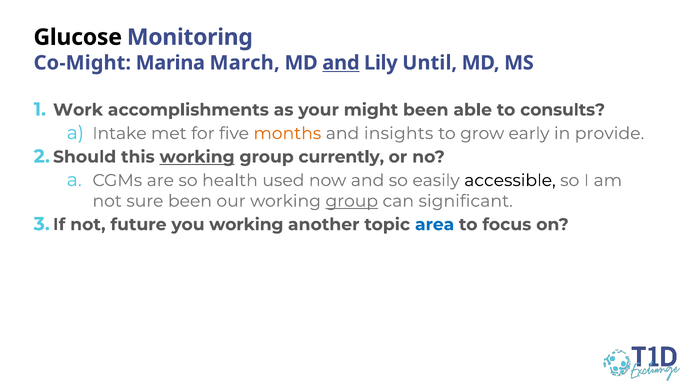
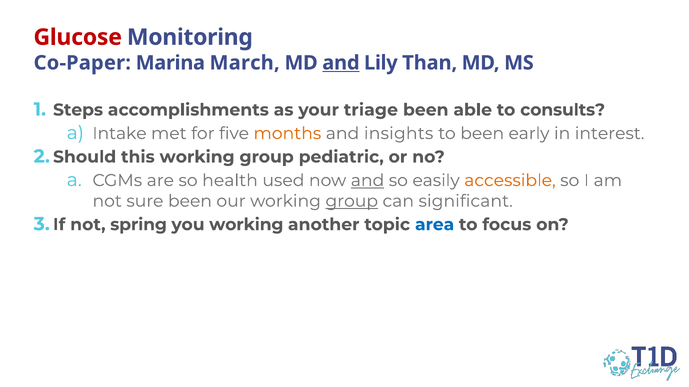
Glucose colour: black -> red
Co-Might: Co-Might -> Co-Paper
Until: Until -> Than
Work: Work -> Steps
might: might -> triage
to grow: grow -> been
provide: provide -> interest
working at (197, 157) underline: present -> none
currently: currently -> pediatric
and at (368, 181) underline: none -> present
accessible colour: black -> orange
future: future -> spring
